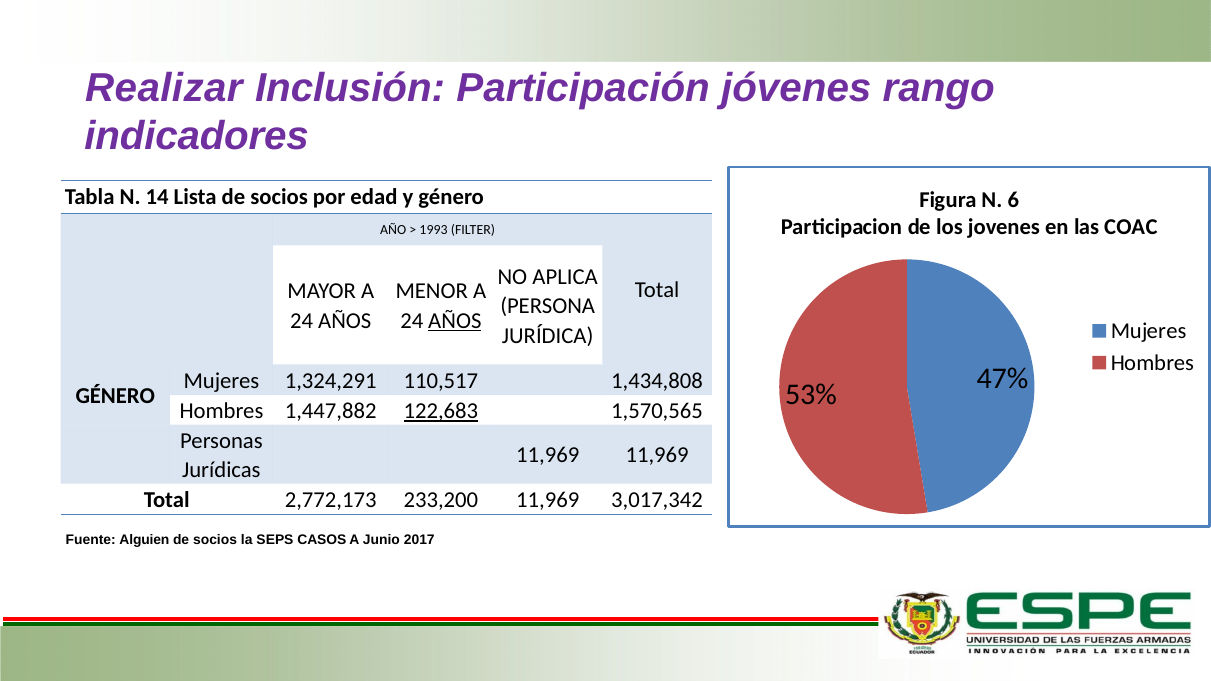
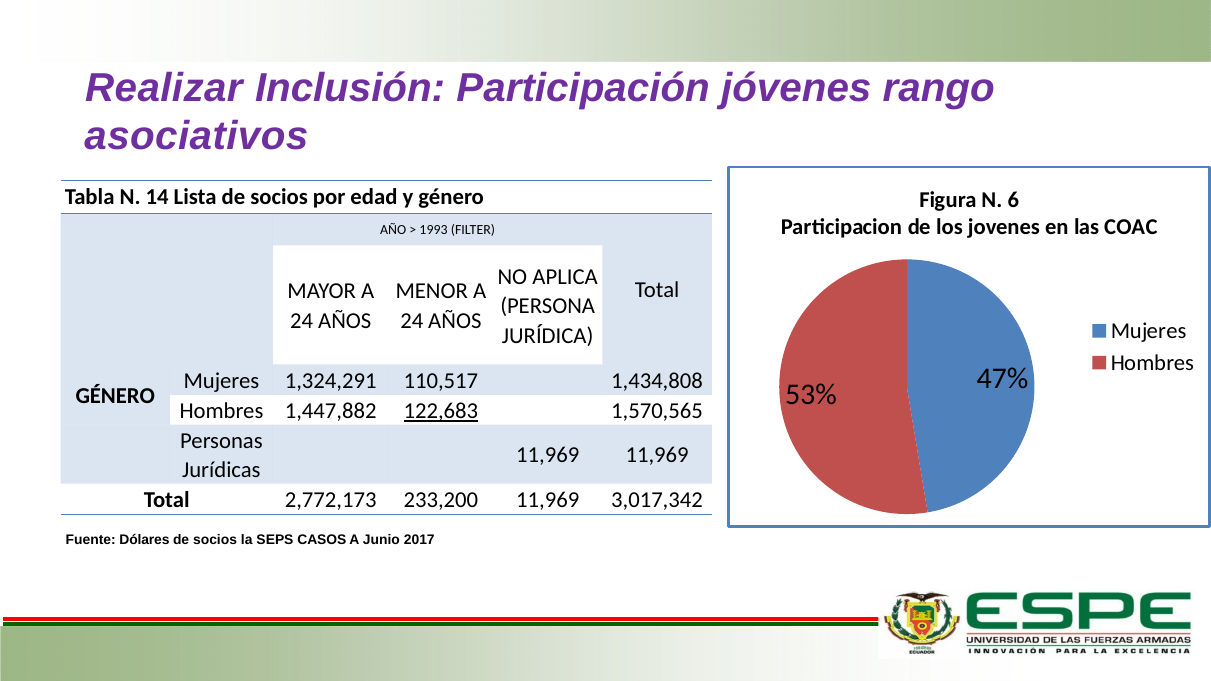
indicadores: indicadores -> asociativos
AÑOS at (455, 321) underline: present -> none
Alguien: Alguien -> Dólares
